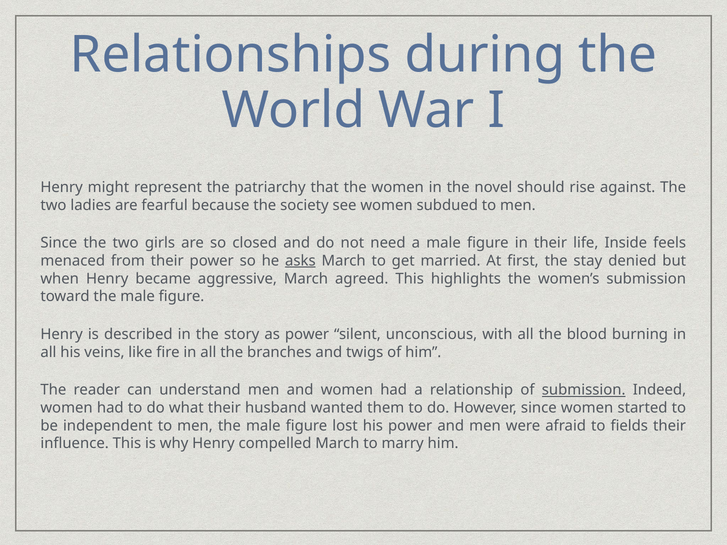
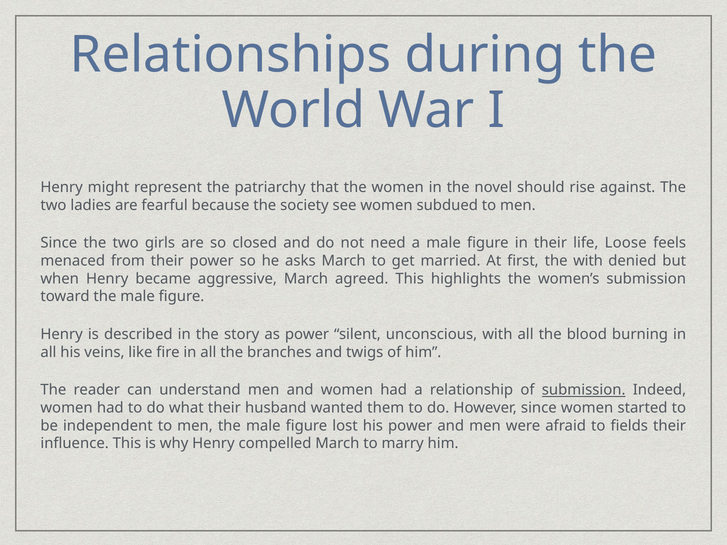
Inside: Inside -> Loose
asks underline: present -> none
the stay: stay -> with
